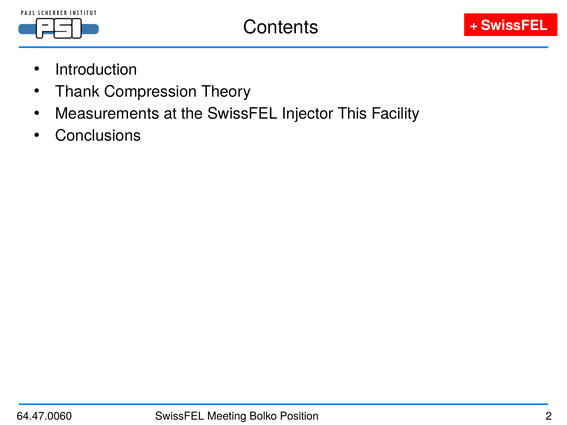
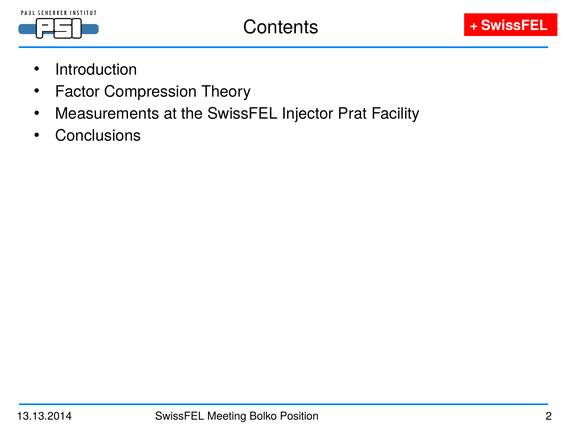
Thank: Thank -> Factor
This: This -> Prat
64.47.0060: 64.47.0060 -> 13.13.2014
